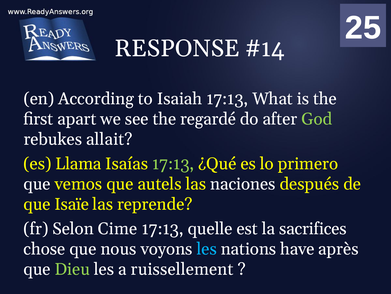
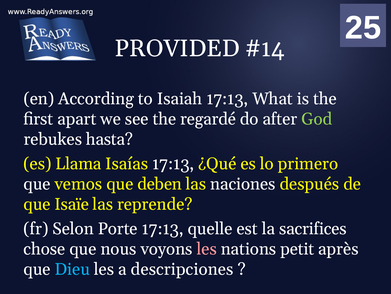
RESPONSE: RESPONSE -> PROVIDED
allait: allait -> hasta
17:13 at (173, 163) colour: light green -> white
autels: autels -> deben
Cime: Cime -> Porte
les at (207, 248) colour: light blue -> pink
have: have -> petit
Dieu colour: light green -> light blue
ruissellement: ruissellement -> descripciones
